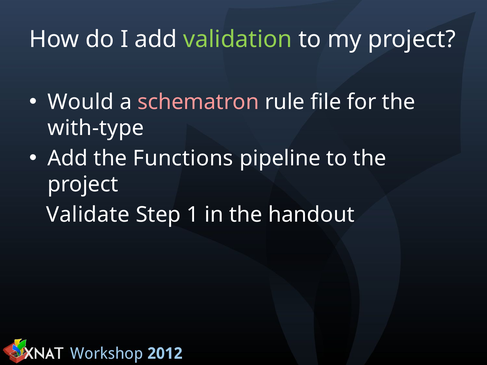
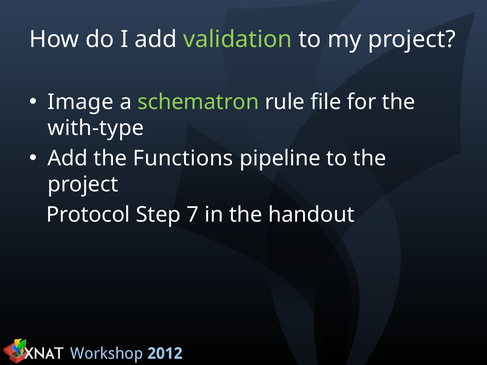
Would: Would -> Image
schematron colour: pink -> light green
Validate: Validate -> Protocol
1: 1 -> 7
